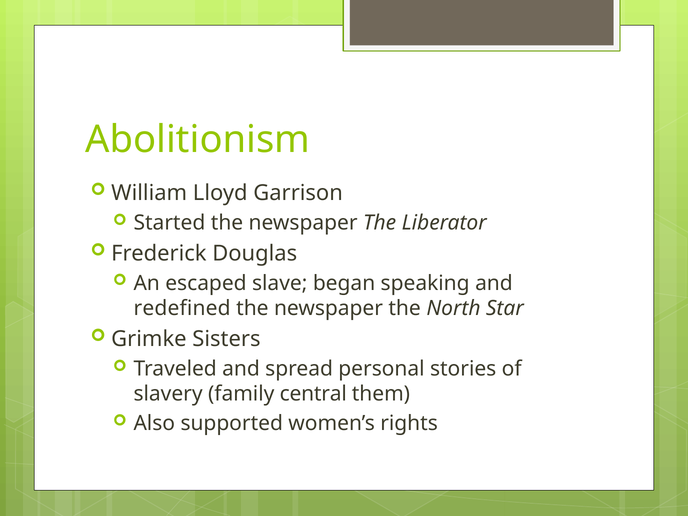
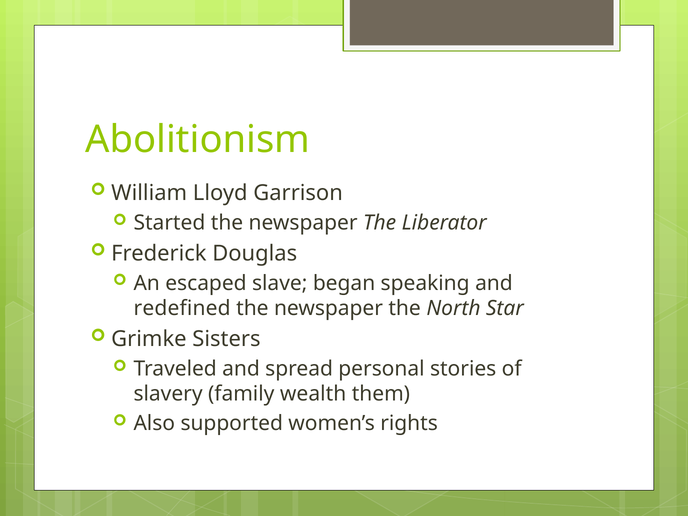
central: central -> wealth
